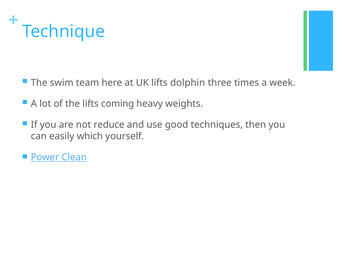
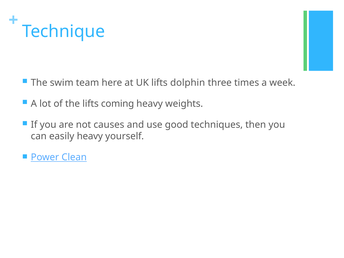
reduce: reduce -> causes
easily which: which -> heavy
